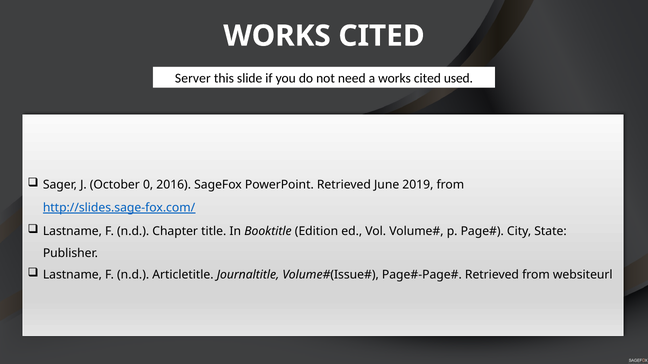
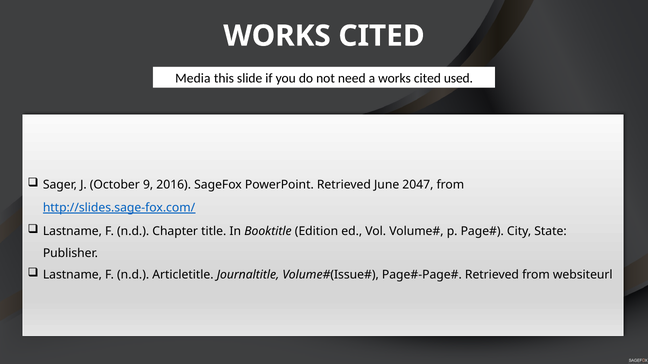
Server: Server -> Media
0: 0 -> 9
2019: 2019 -> 2047
